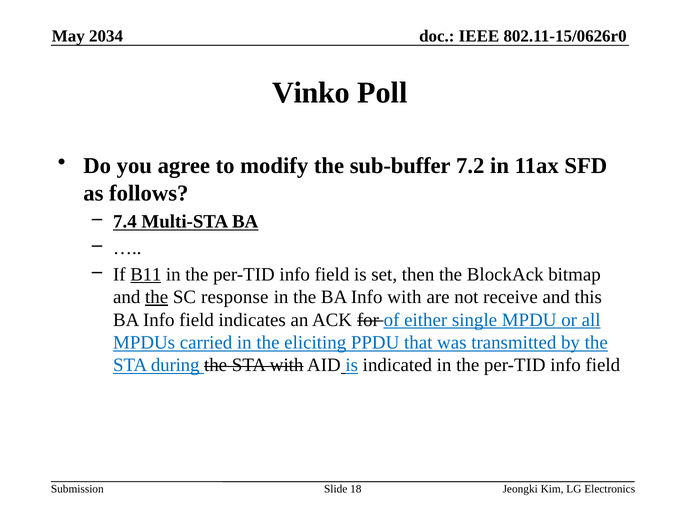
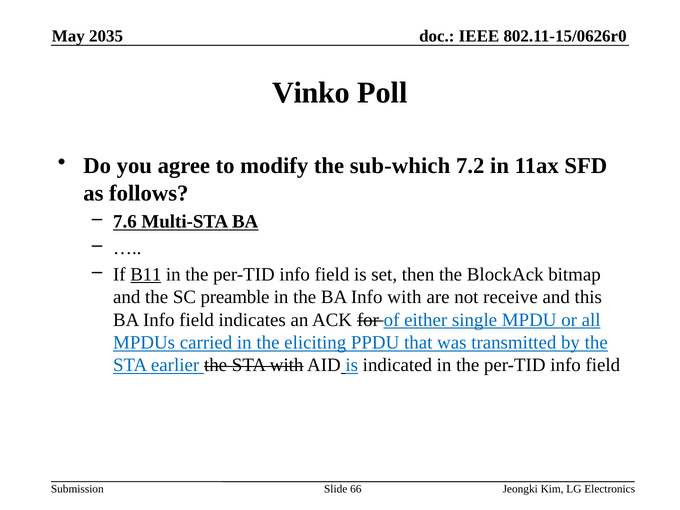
2034: 2034 -> 2035
sub-buffer: sub-buffer -> sub-which
7.4: 7.4 -> 7.6
the at (157, 297) underline: present -> none
response: response -> preamble
during: during -> earlier
18: 18 -> 66
